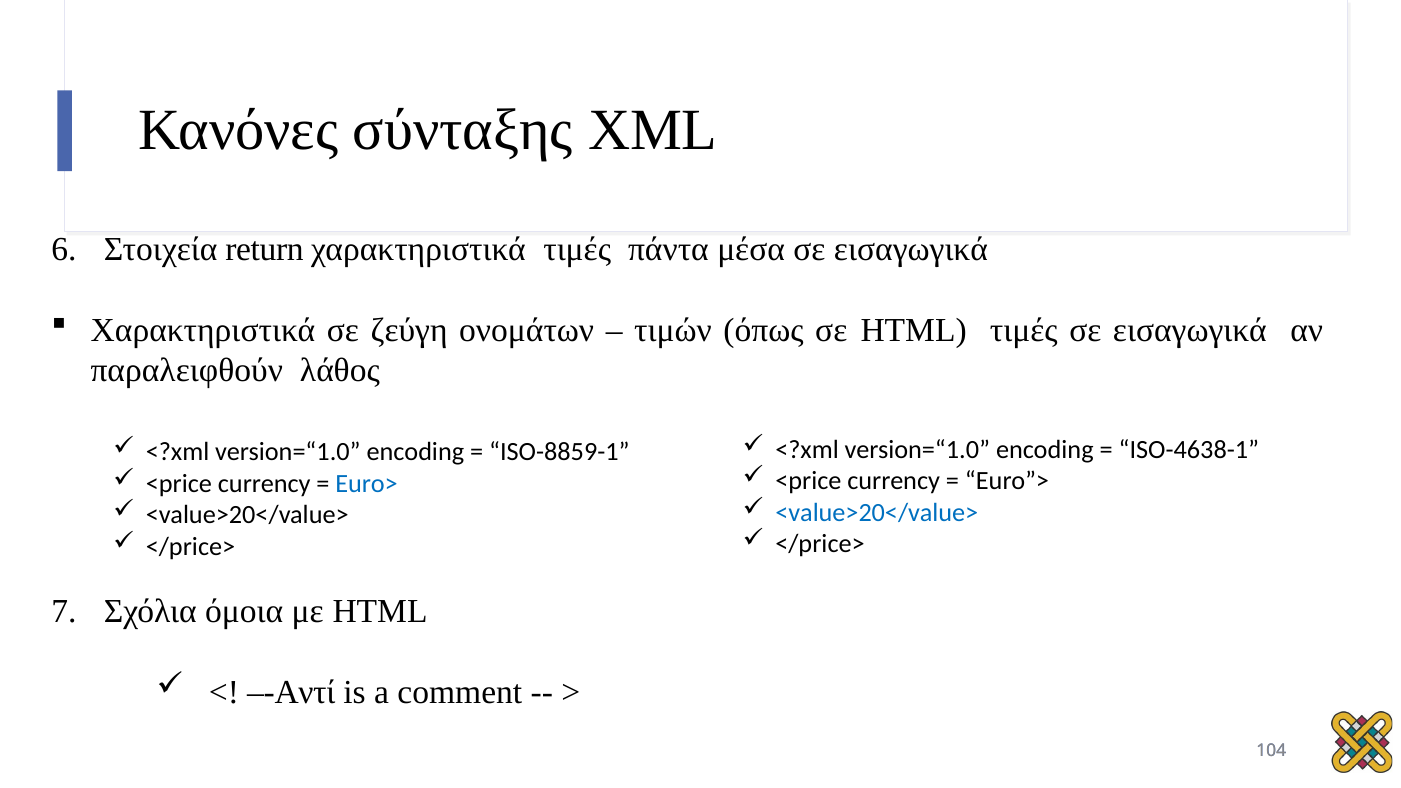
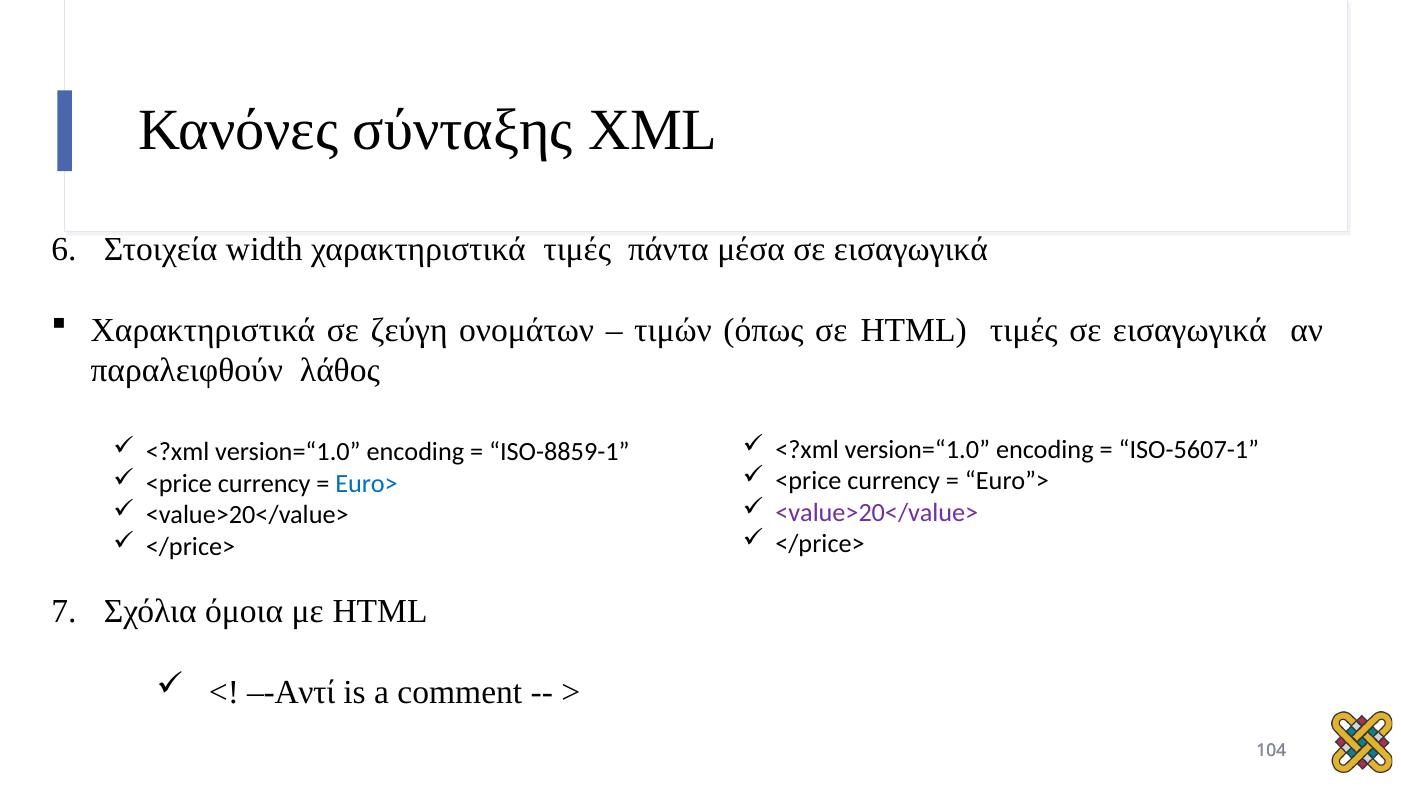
return: return -> width
ISO-4638-1: ISO-4638-1 -> ISO-5607-1
<value>20</value> at (877, 513) colour: blue -> purple
